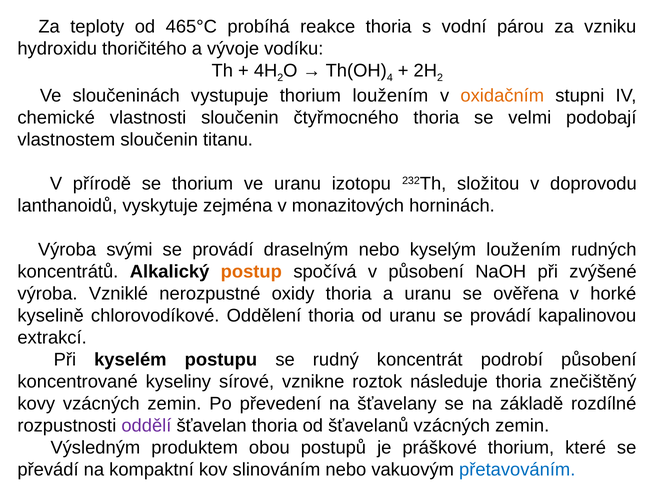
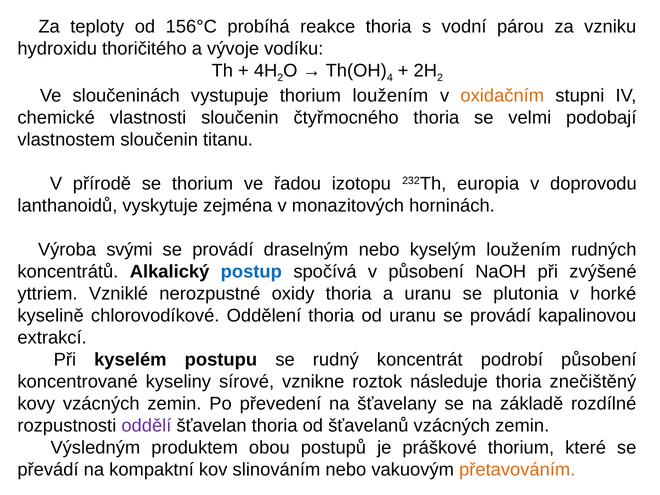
465°C: 465°C -> 156°C
ve uranu: uranu -> řadou
složitou: složitou -> europia
postup colour: orange -> blue
výroba at (48, 294): výroba -> yttriem
ověřena: ověřena -> plutonia
přetavováním colour: blue -> orange
